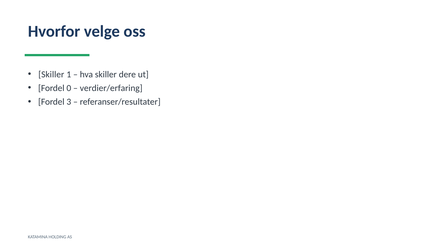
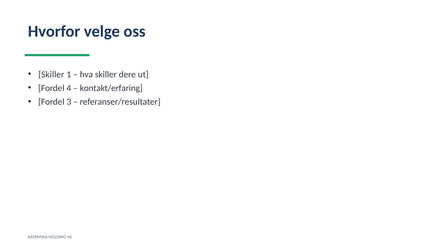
0: 0 -> 4
verdier/erfaring: verdier/erfaring -> kontakt/erfaring
